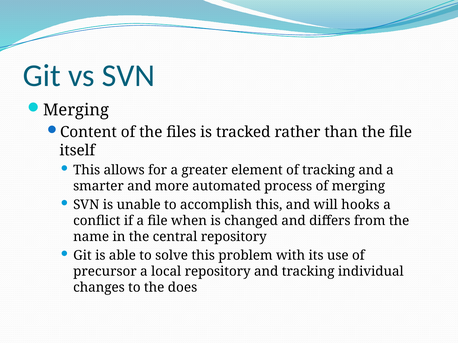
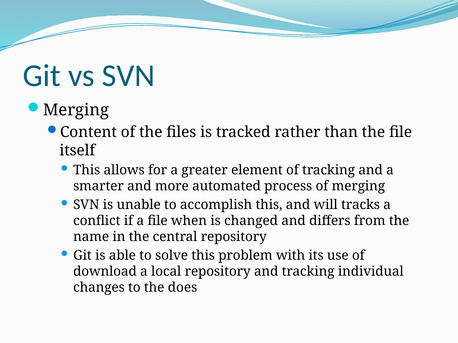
hooks: hooks -> tracks
precursor: precursor -> download
